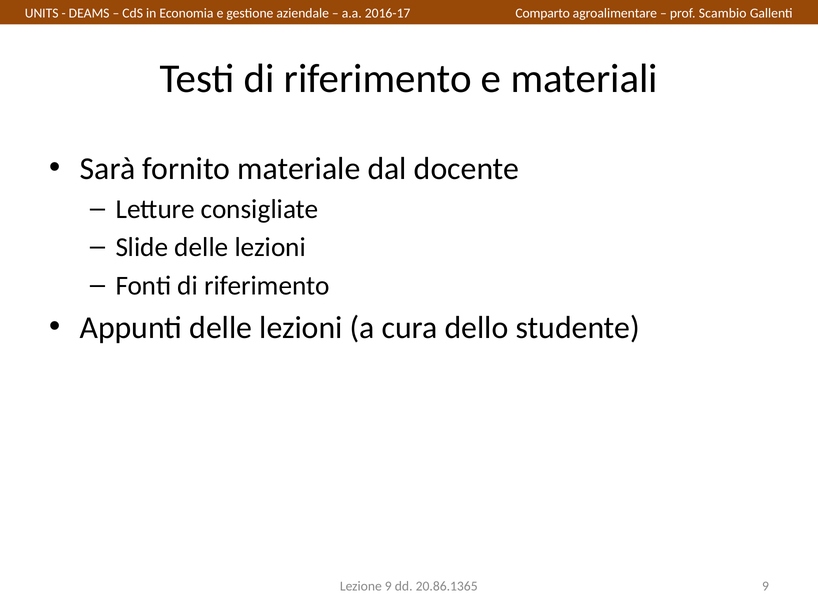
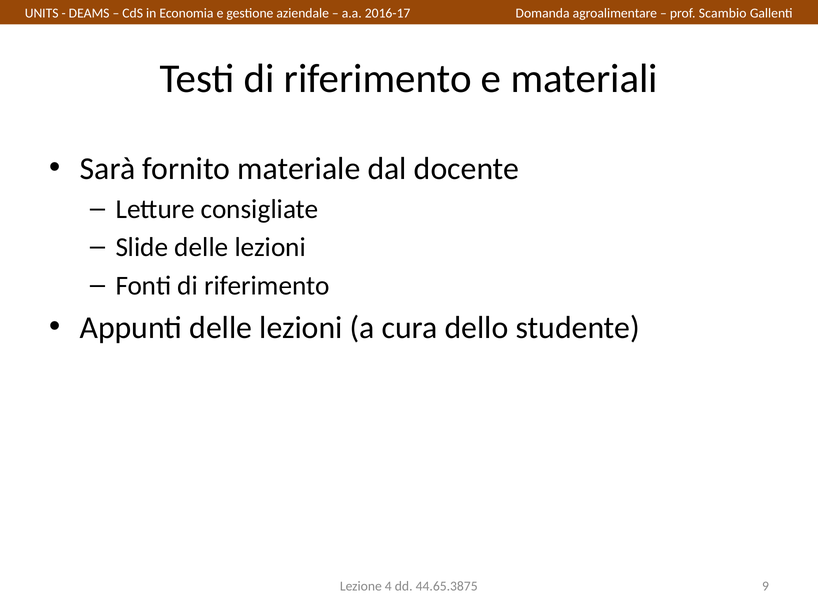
Comparto: Comparto -> Domanda
Lezione 9: 9 -> 4
20.86.1365: 20.86.1365 -> 44.65.3875
